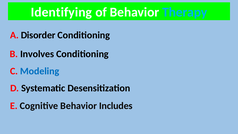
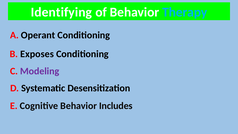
Disorder: Disorder -> Operant
Involves: Involves -> Exposes
Modeling colour: blue -> purple
